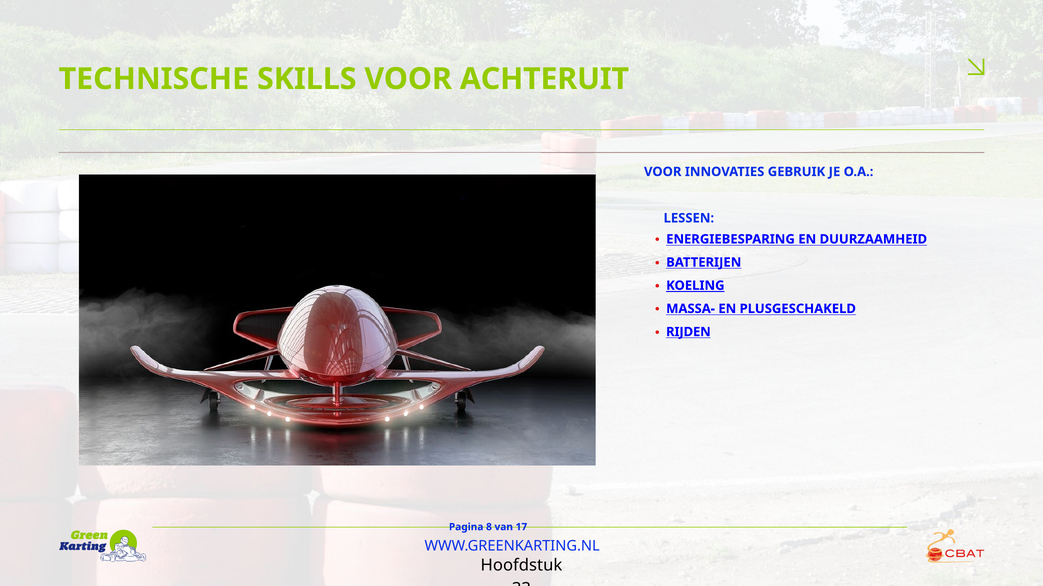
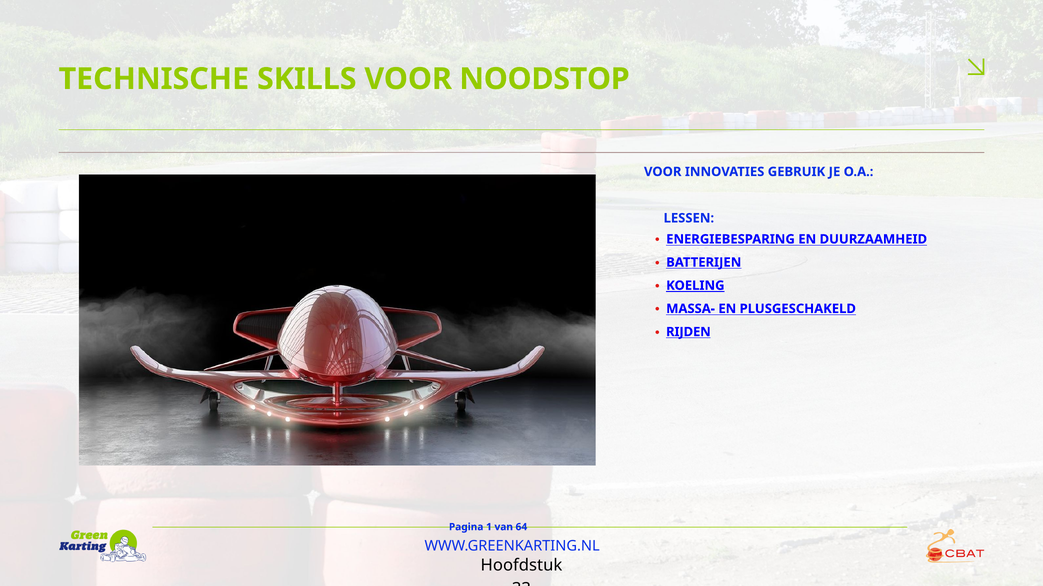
ACHTERUIT: ACHTERUIT -> NOODSTOP
8: 8 -> 1
17: 17 -> 64
